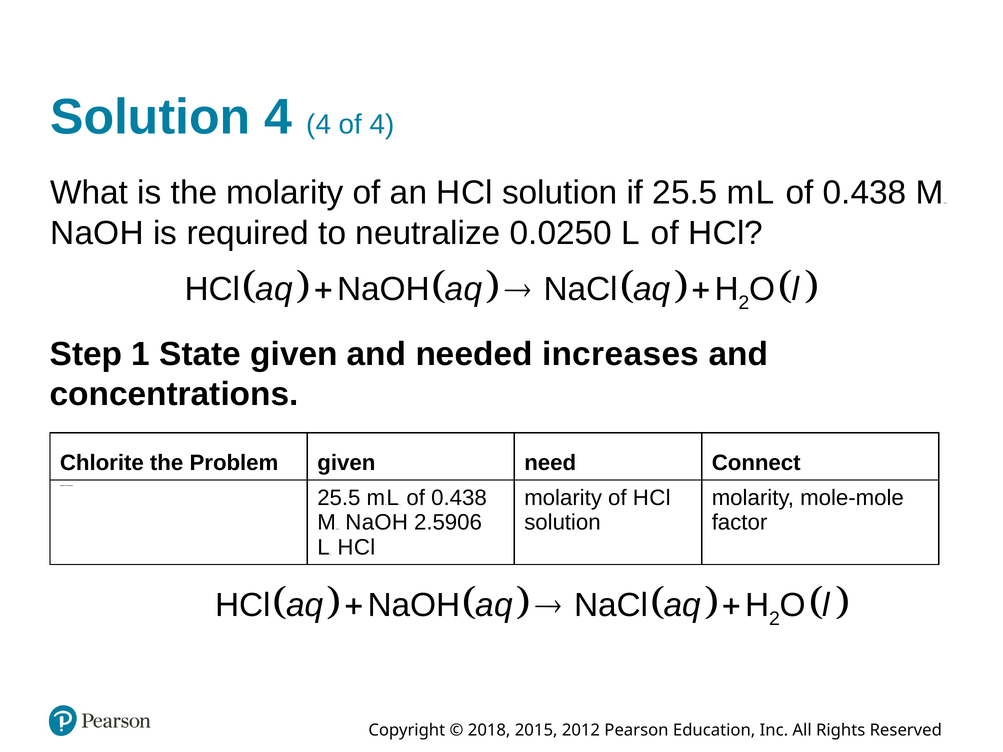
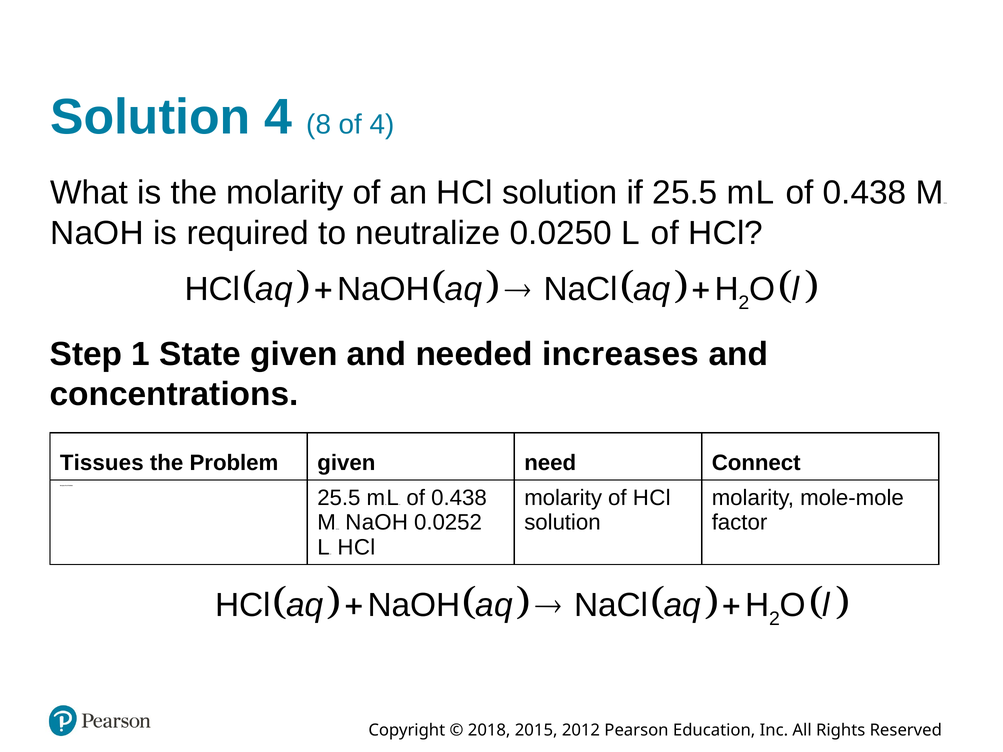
4 4: 4 -> 8
Chlorite: Chlorite -> Tissues
2.5906: 2.5906 -> 0.0252
